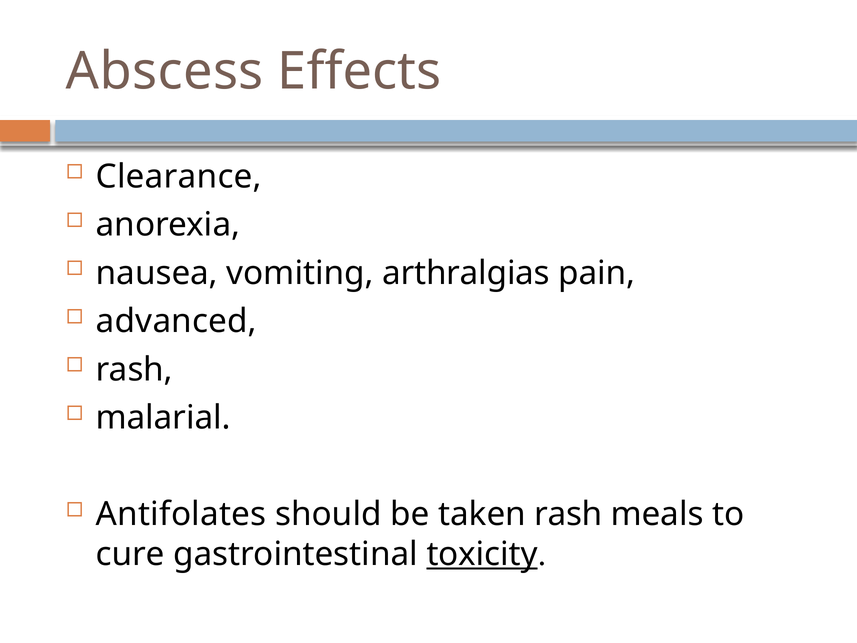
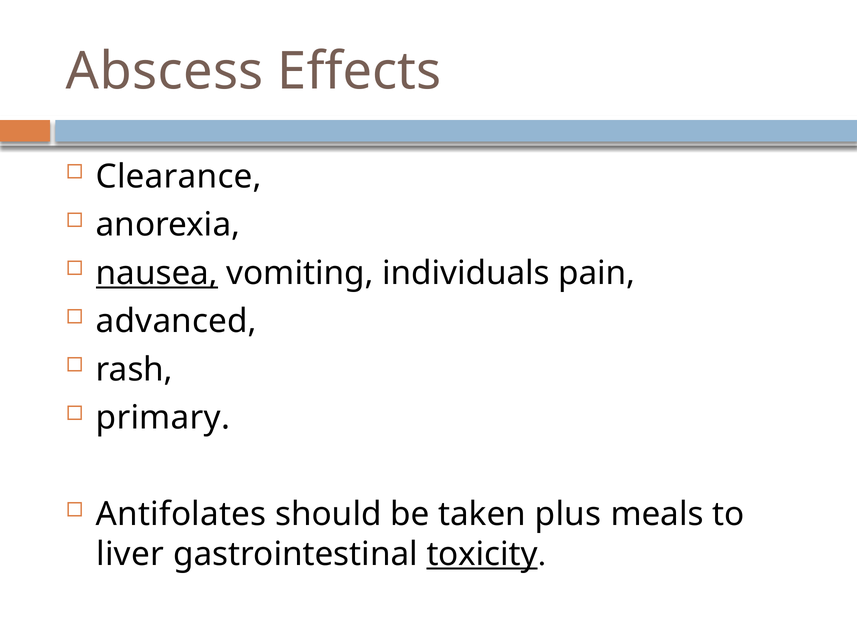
nausea underline: none -> present
arthralgias: arthralgias -> individuals
malarial: malarial -> primary
taken rash: rash -> plus
cure: cure -> liver
